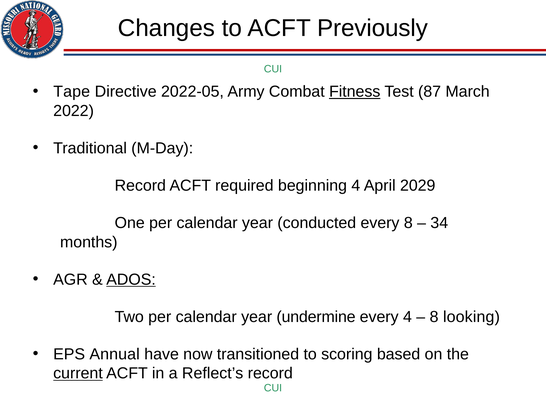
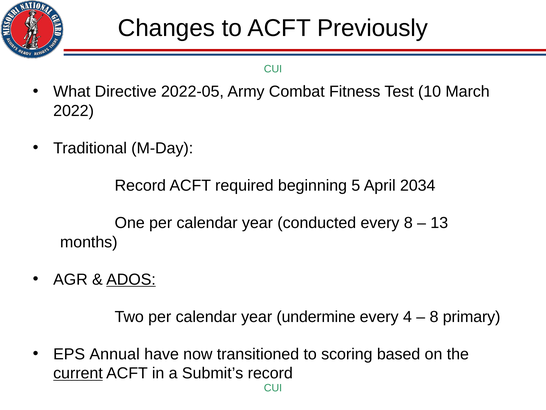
Tape: Tape -> What
Fitness underline: present -> none
87: 87 -> 10
beginning 4: 4 -> 5
2029: 2029 -> 2034
34: 34 -> 13
looking: looking -> primary
Reflect’s: Reflect’s -> Submit’s
